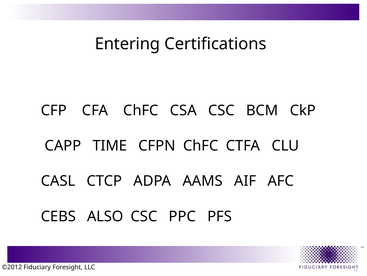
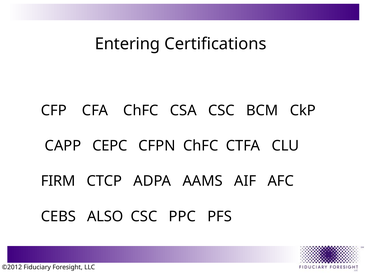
TIME: TIME -> CEPC
CASL: CASL -> FIRM
